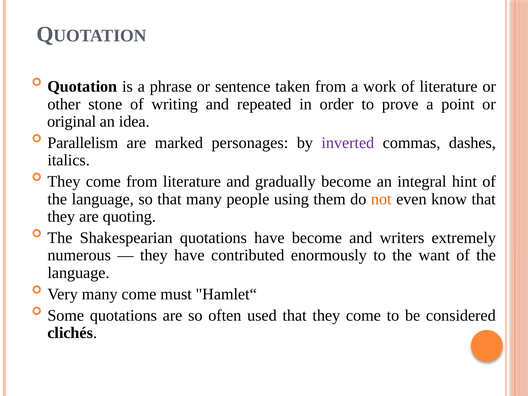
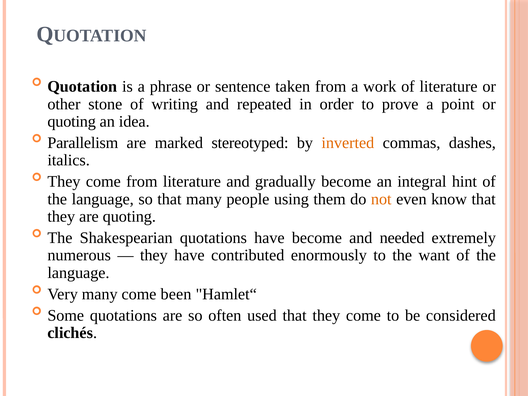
original at (72, 122): original -> quoting
personages: personages -> stereotyped
inverted colour: purple -> orange
writers: writers -> needed
must: must -> been
